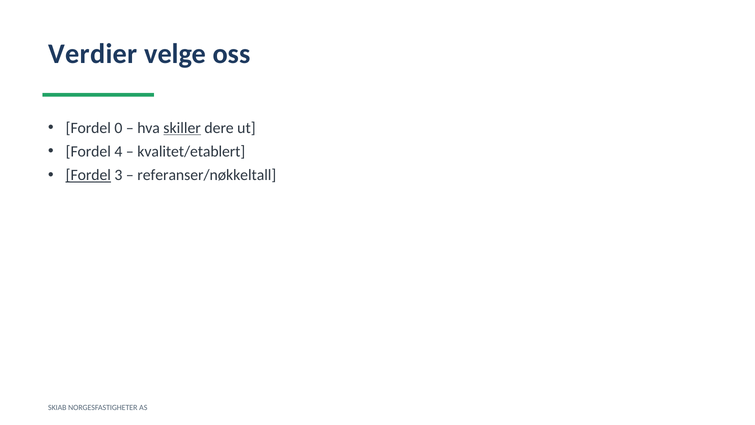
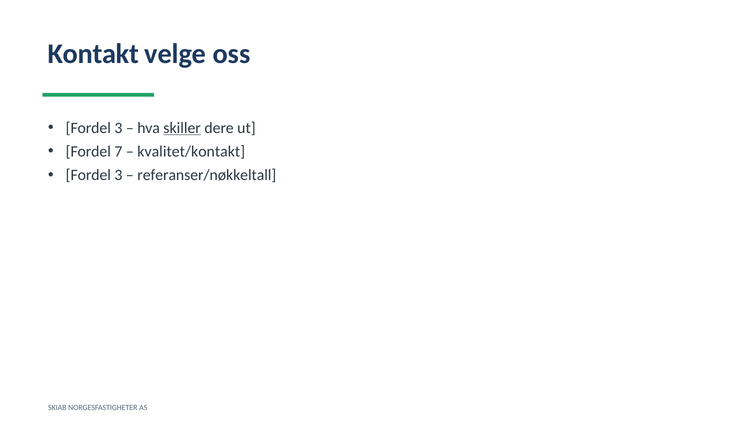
Verdier: Verdier -> Kontakt
0 at (118, 128): 0 -> 3
4: 4 -> 7
kvalitet/etablert: kvalitet/etablert -> kvalitet/kontakt
Fordel at (88, 175) underline: present -> none
